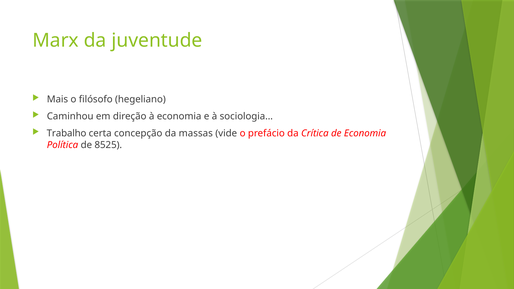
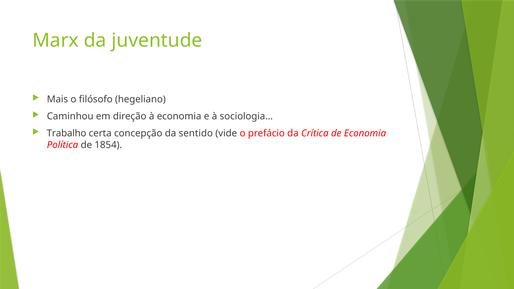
massas: massas -> sentido
8525: 8525 -> 1854
